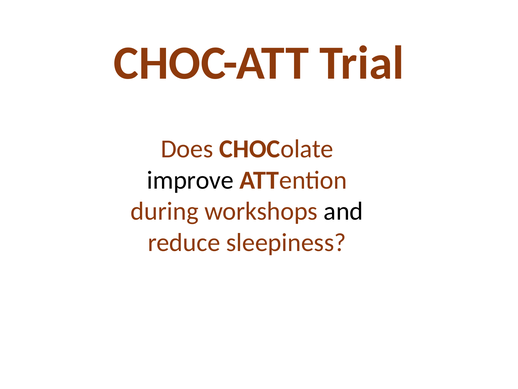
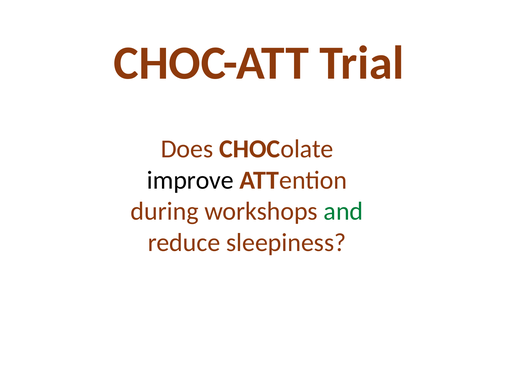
and colour: black -> green
